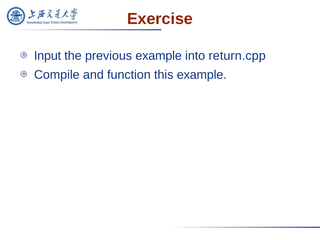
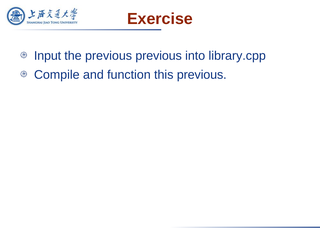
previous example: example -> previous
return.cpp: return.cpp -> library.cpp
this example: example -> previous
